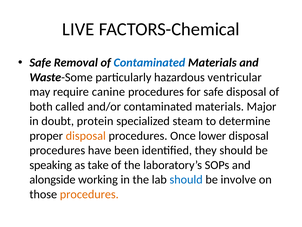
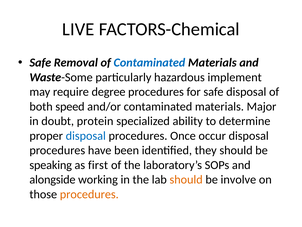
ventricular: ventricular -> implement
canine: canine -> degree
called: called -> speed
steam: steam -> ability
disposal at (86, 136) colour: orange -> blue
lower: lower -> occur
take: take -> first
should at (186, 179) colour: blue -> orange
